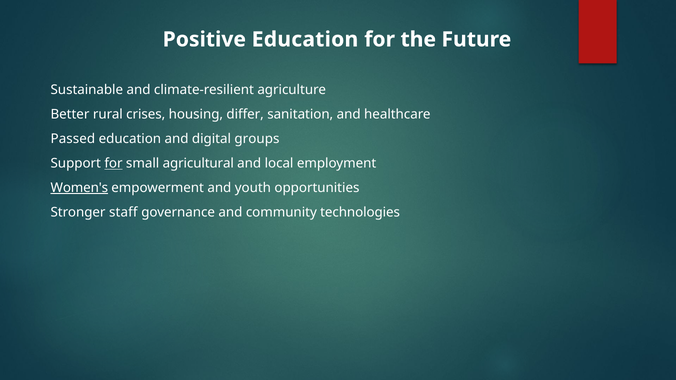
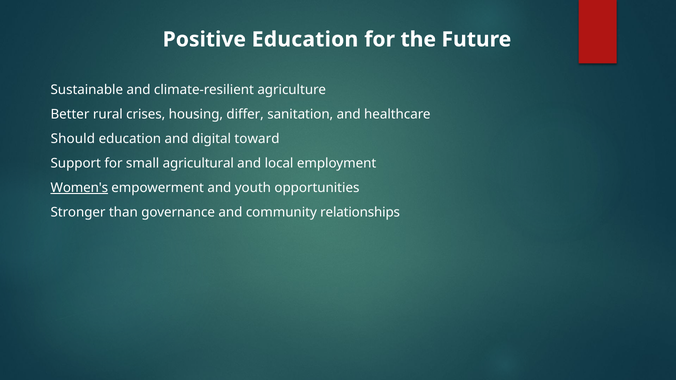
Passed: Passed -> Should
groups: groups -> toward
for at (113, 164) underline: present -> none
staff: staff -> than
technologies: technologies -> relationships
